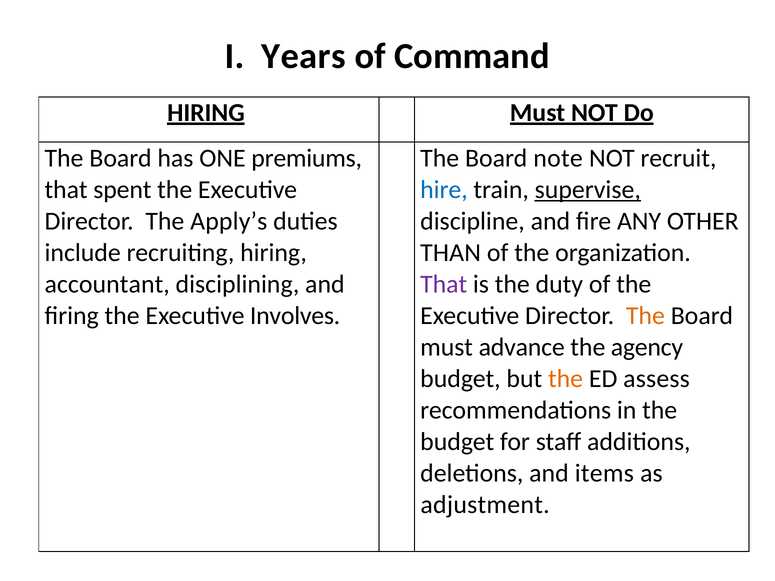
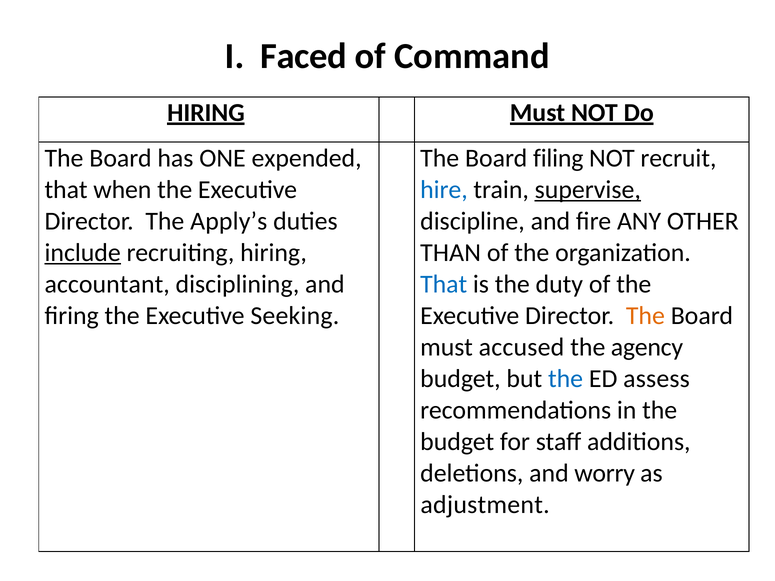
Years: Years -> Faced
premiums: premiums -> expended
note: note -> filing
spent: spent -> when
include underline: none -> present
That at (444, 284) colour: purple -> blue
Involves: Involves -> Seeking
advance: advance -> accused
the at (566, 379) colour: orange -> blue
items: items -> worry
